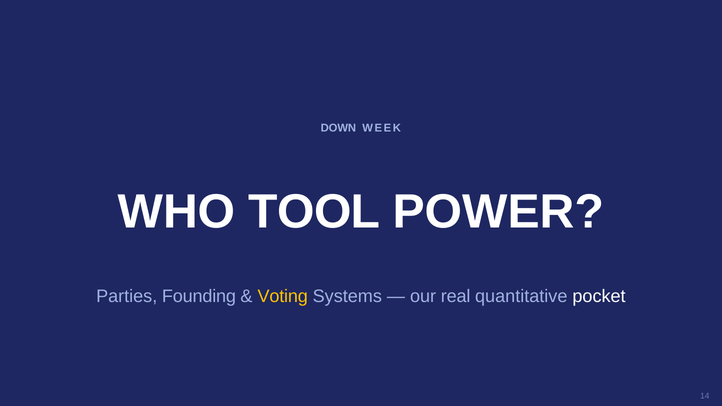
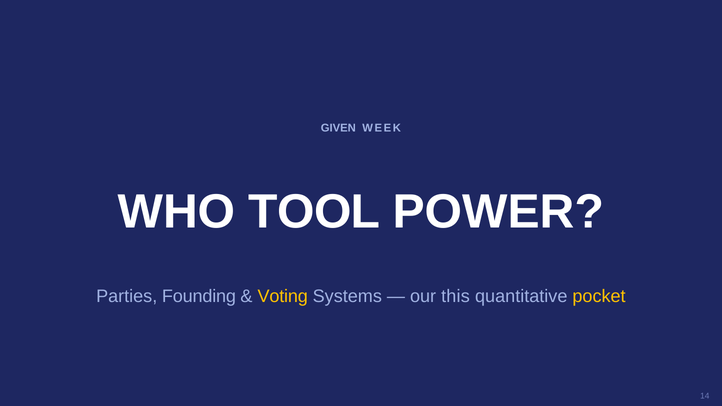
DOWN: DOWN -> GIVEN
real: real -> this
pocket colour: white -> yellow
